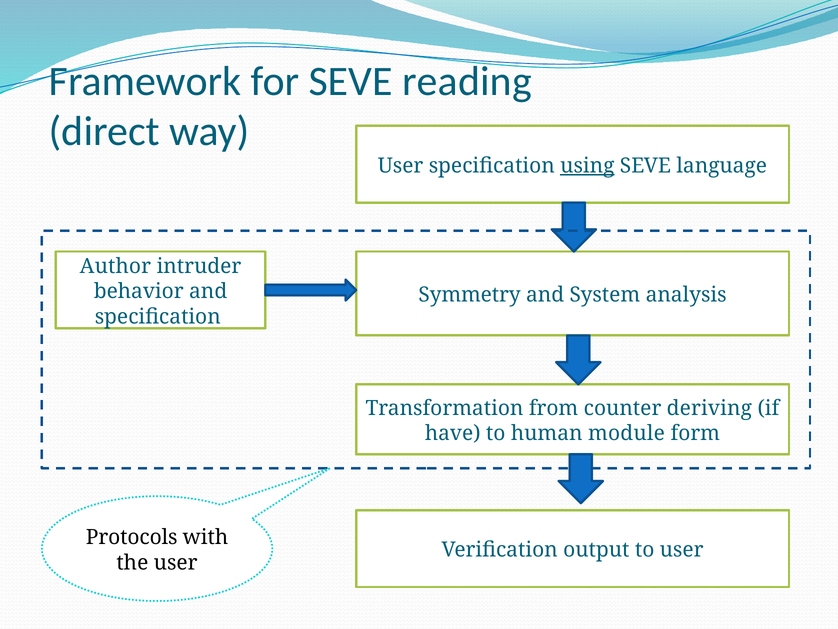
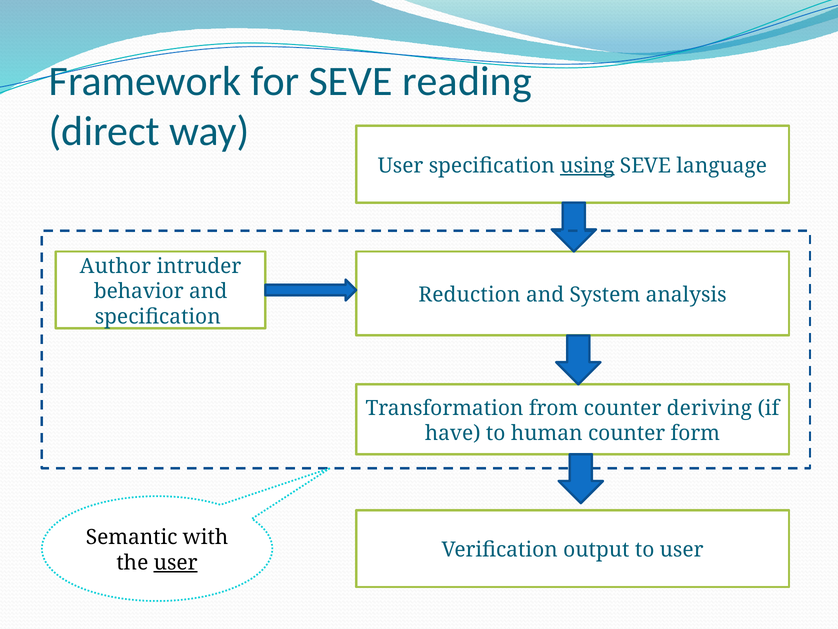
Symmetry: Symmetry -> Reduction
human module: module -> counter
Protocols: Protocols -> Semantic
user at (176, 562) underline: none -> present
